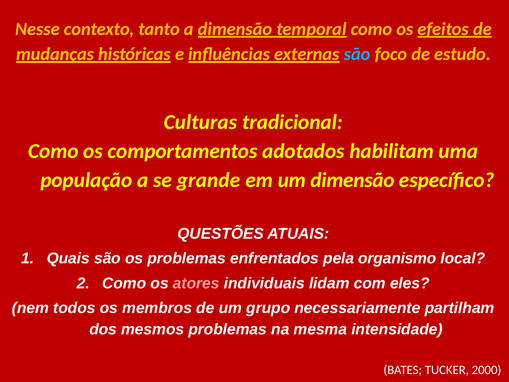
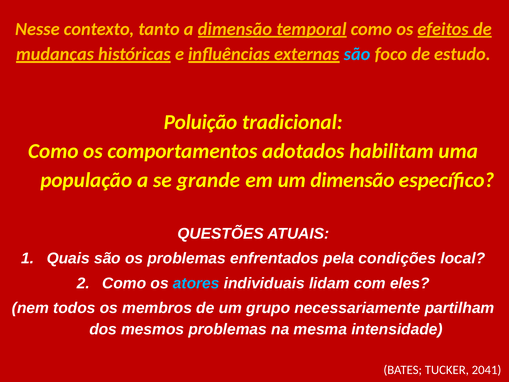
Culturas: Culturas -> Poluição
organismo: organismo -> condições
atores colour: pink -> light blue
2000: 2000 -> 2041
